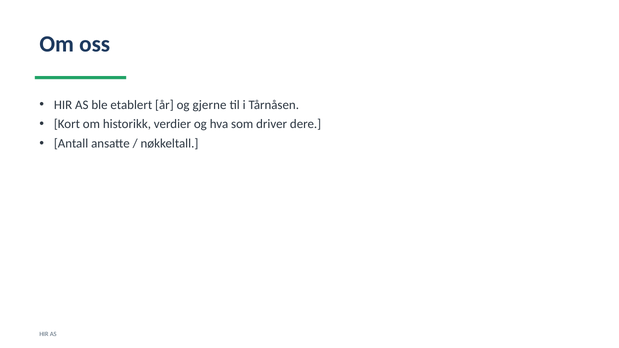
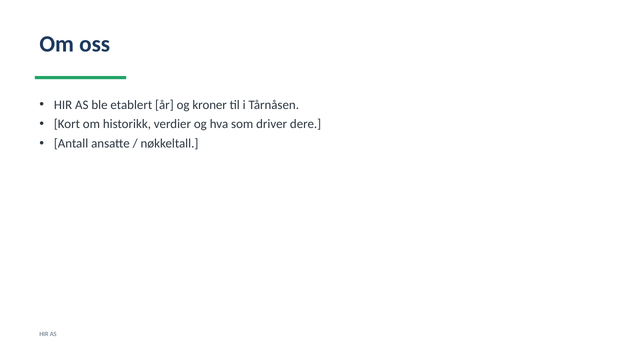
gjerne: gjerne -> kroner
